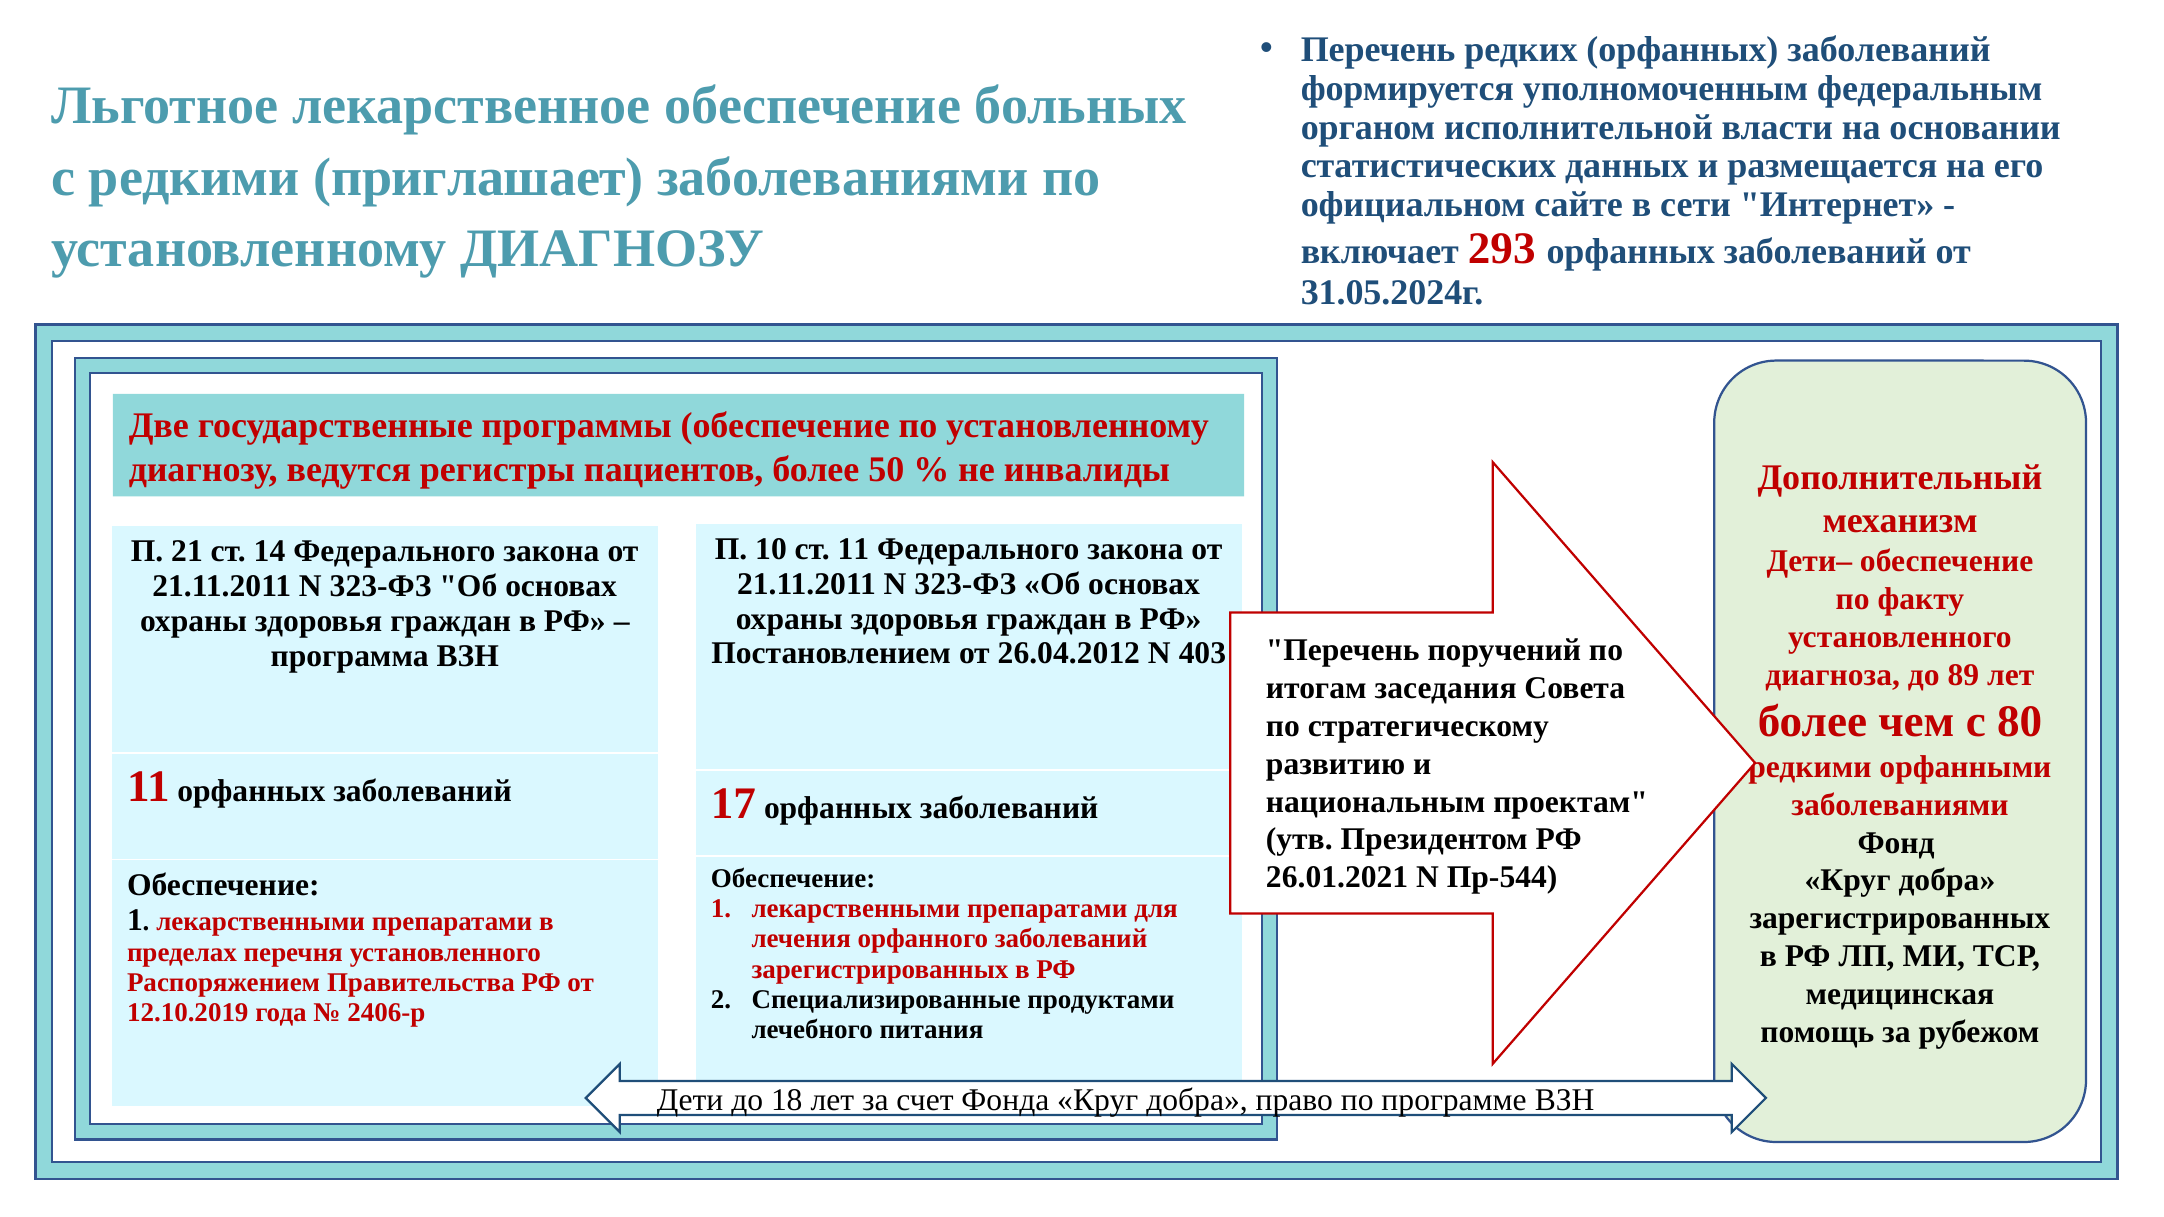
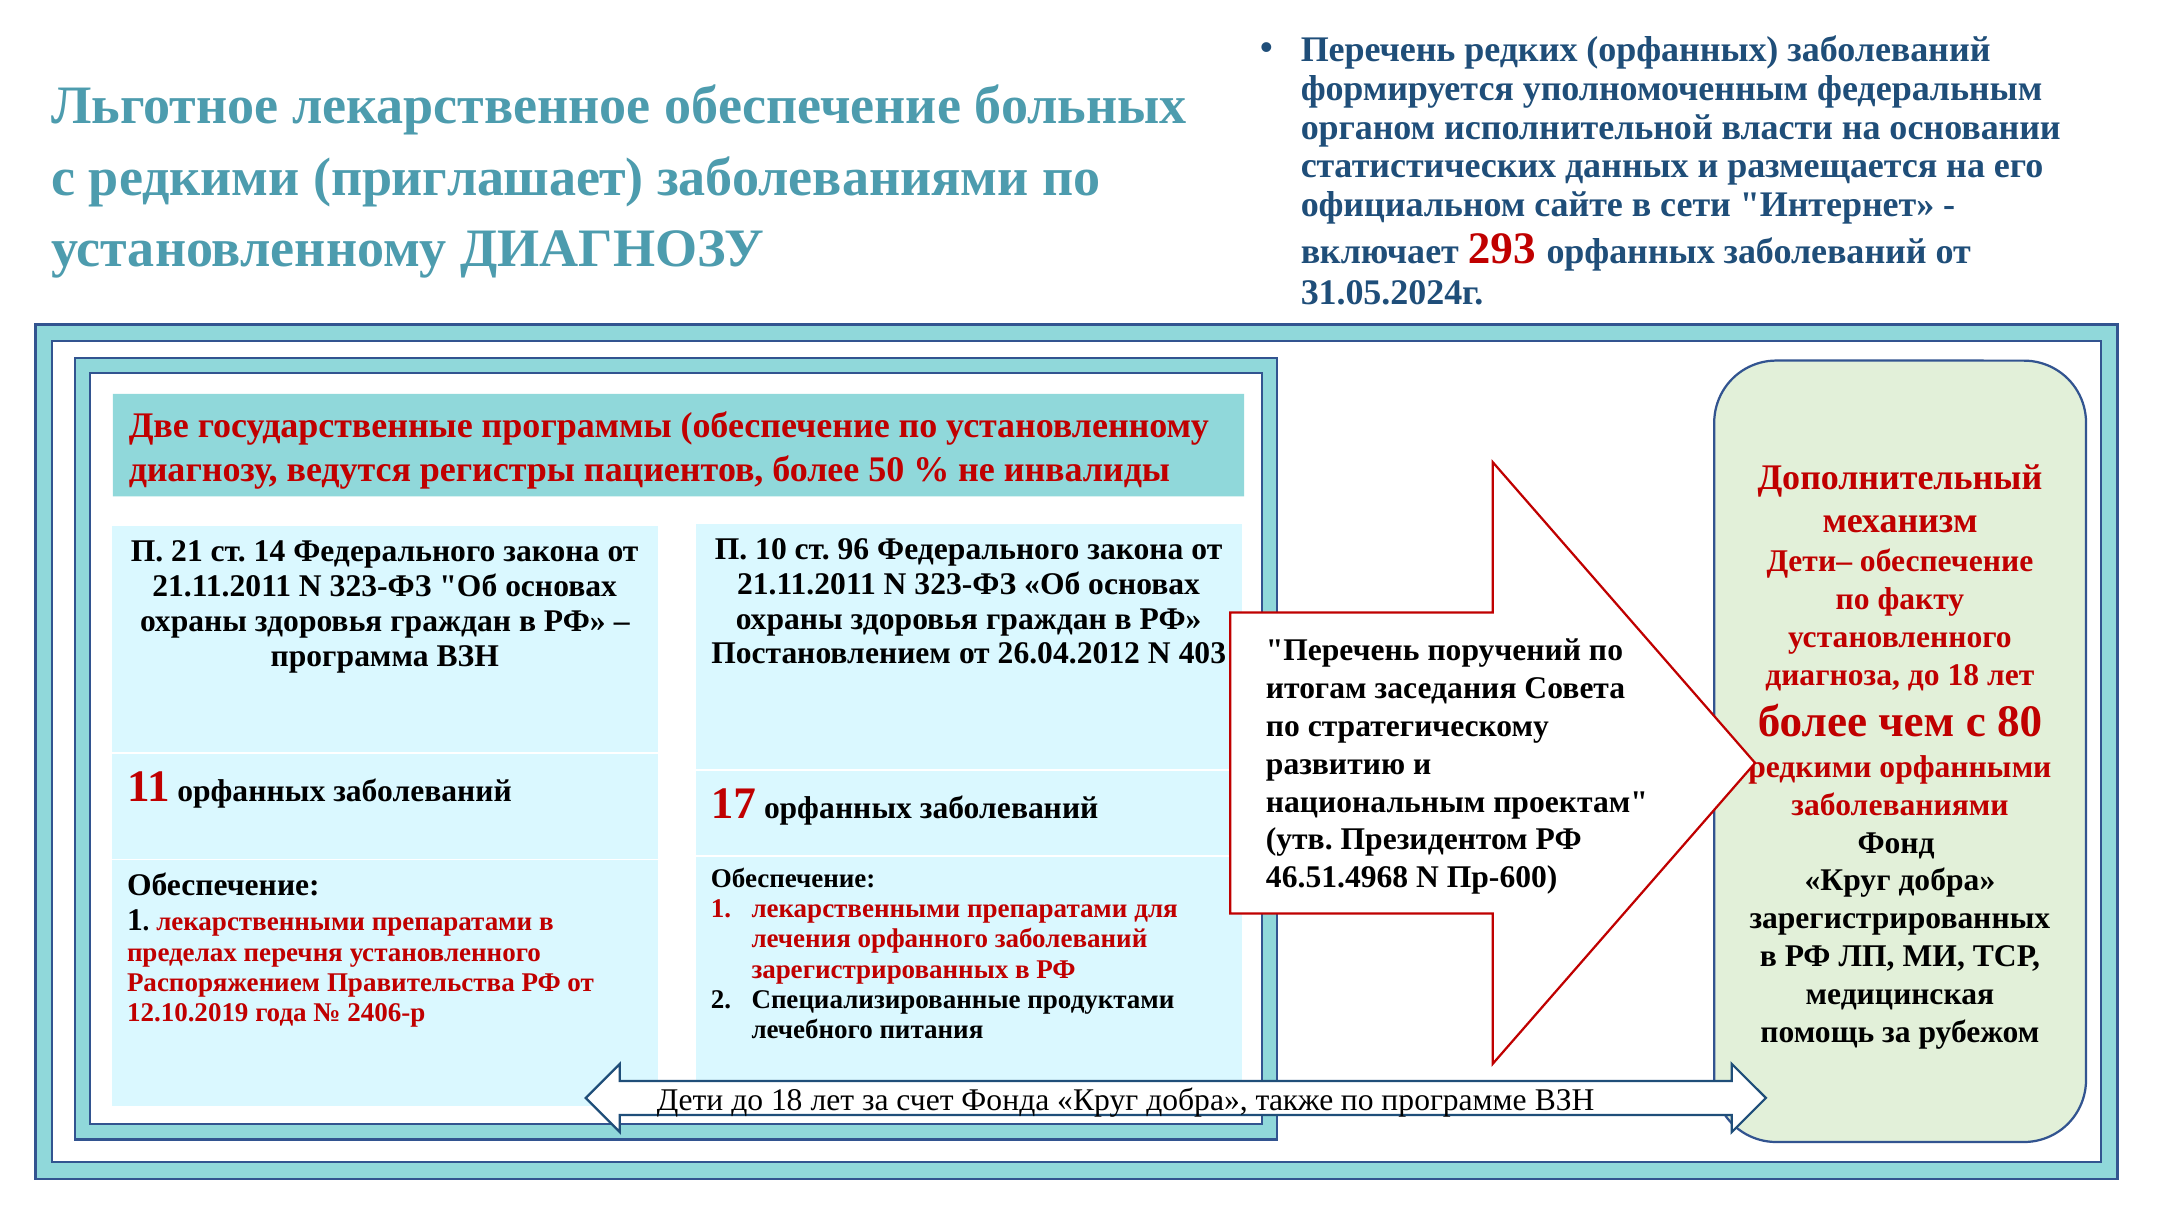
ст 11: 11 -> 96
диагноза до 89: 89 -> 18
26.01.2021: 26.01.2021 -> 46.51.4968
Пр-544: Пр-544 -> Пр-600
право: право -> также
